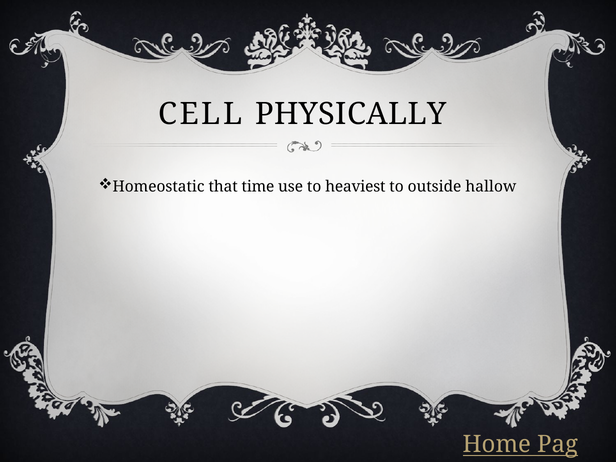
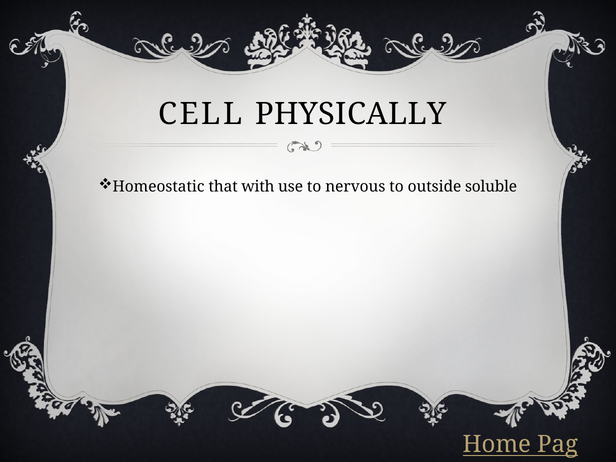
time: time -> with
heaviest: heaviest -> nervous
hallow: hallow -> soluble
